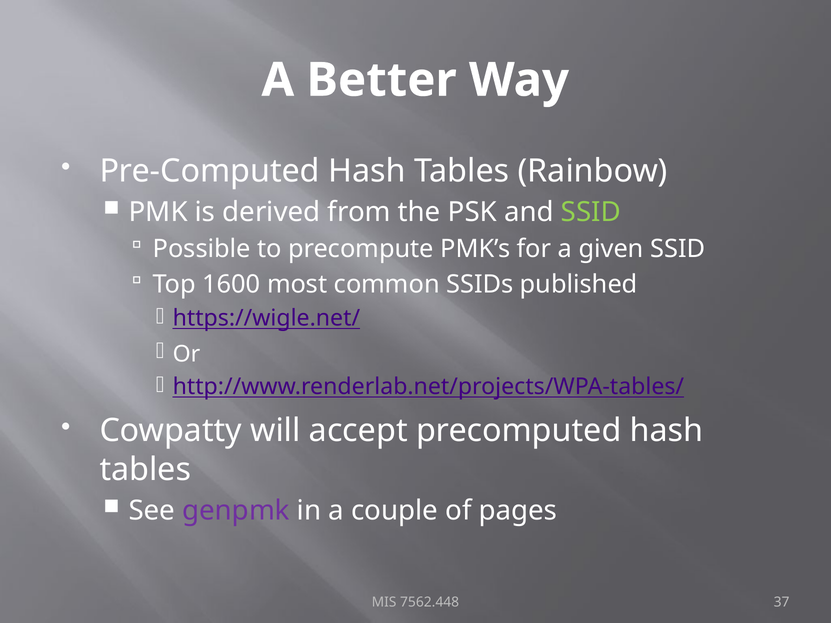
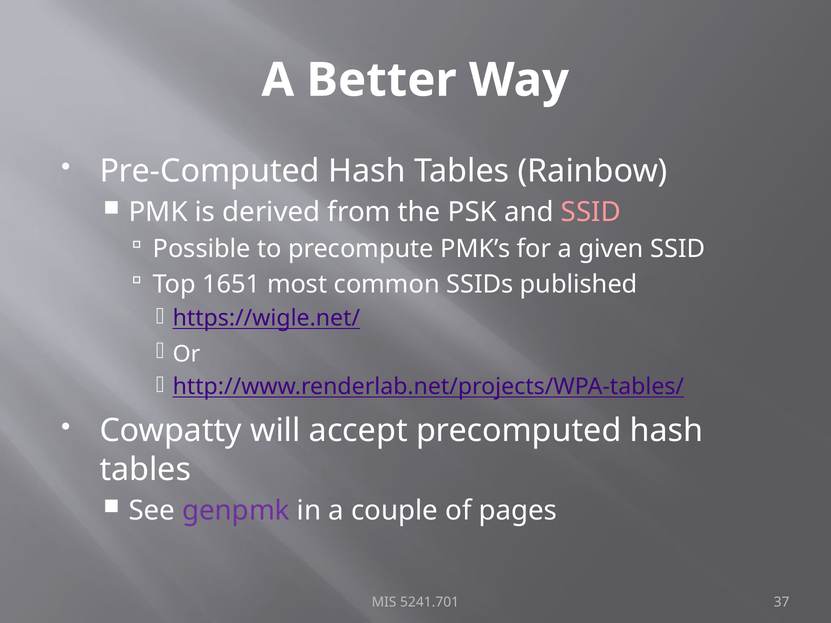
SSID at (591, 212) colour: light green -> pink
1600: 1600 -> 1651
7562.448: 7562.448 -> 5241.701
